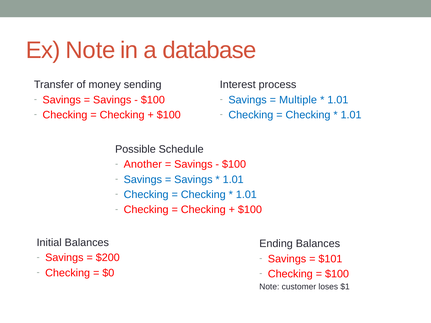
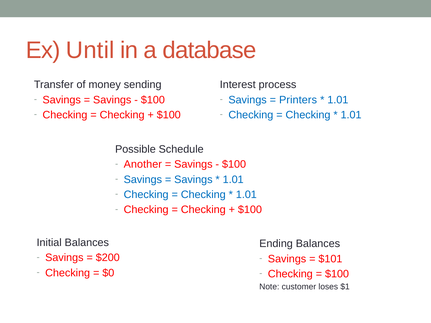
Ex Note: Note -> Until
Multiple: Multiple -> Printers
